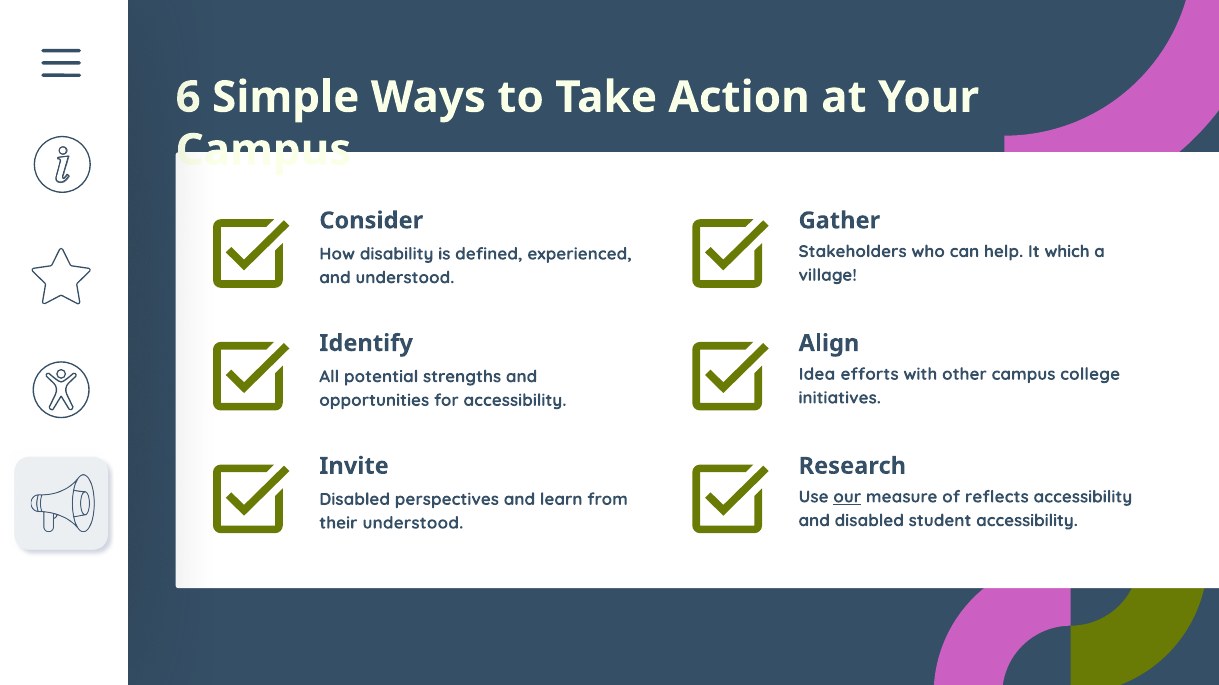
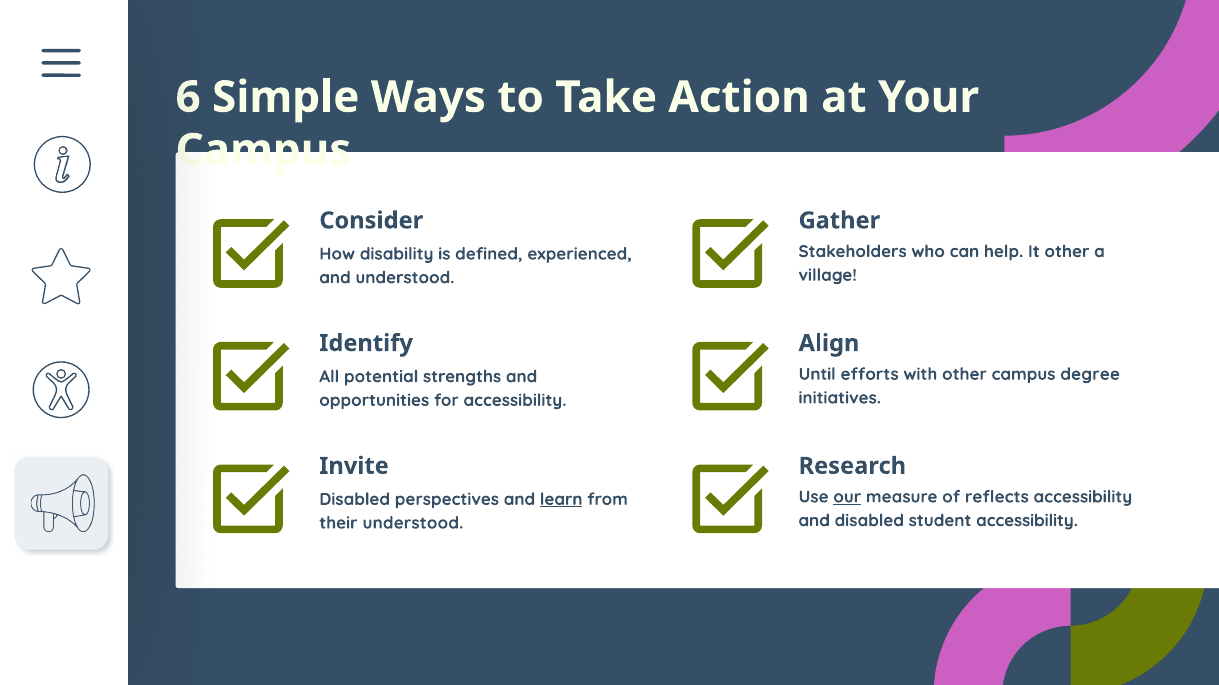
It which: which -> other
Idea: Idea -> Until
college: college -> degree
learn underline: none -> present
